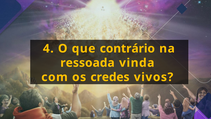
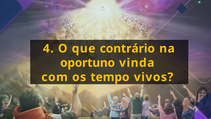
ressoada: ressoada -> oportuno
credes: credes -> tempo
